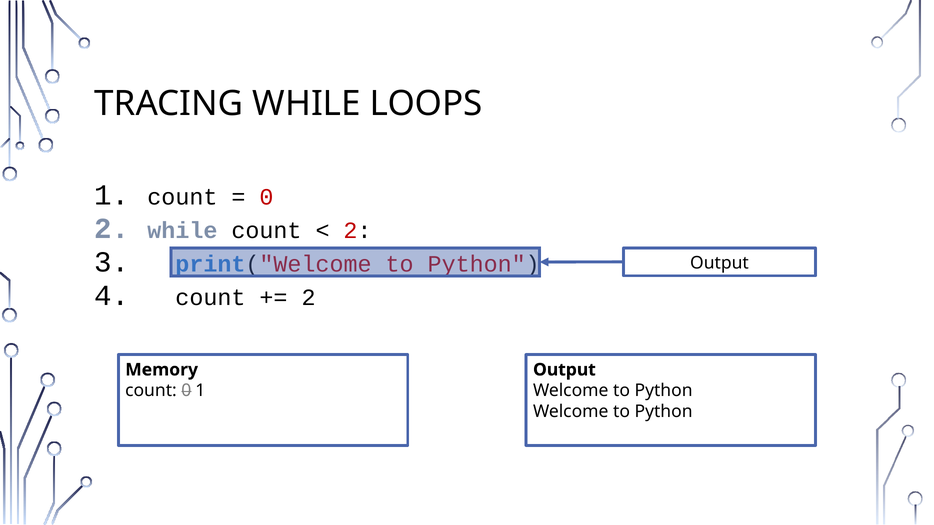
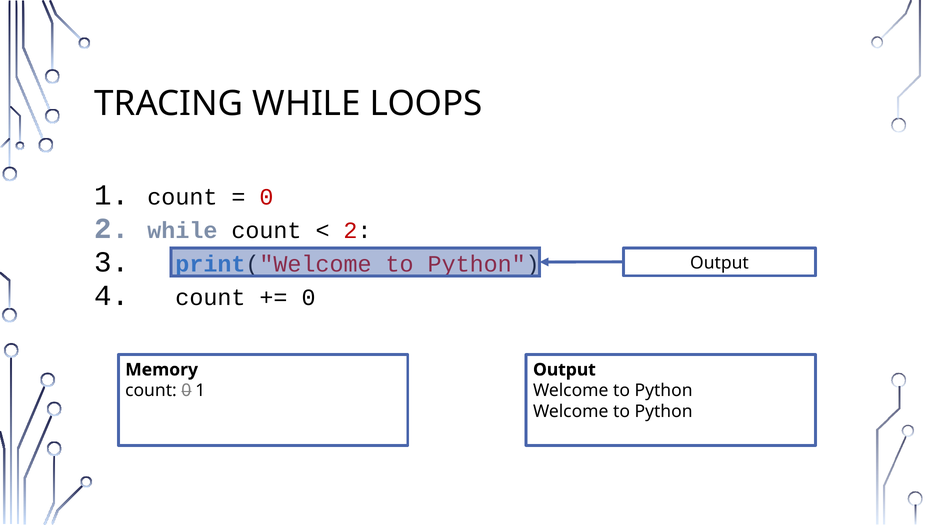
2 at (309, 298): 2 -> 0
